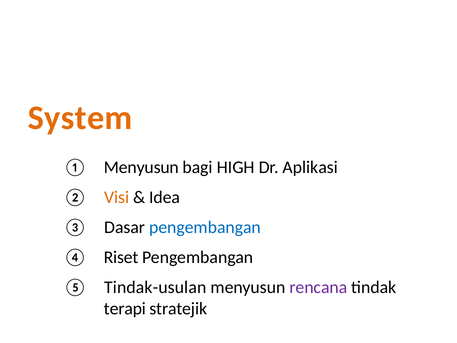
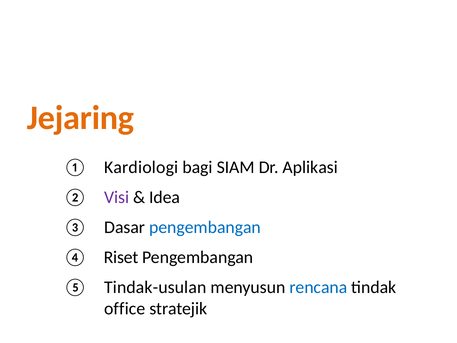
System: System -> Jejaring
Menyusun at (141, 167): Menyusun -> Kardiologi
HIGH: HIGH -> SIAM
Visi colour: orange -> purple
rencana colour: purple -> blue
terapi: terapi -> office
